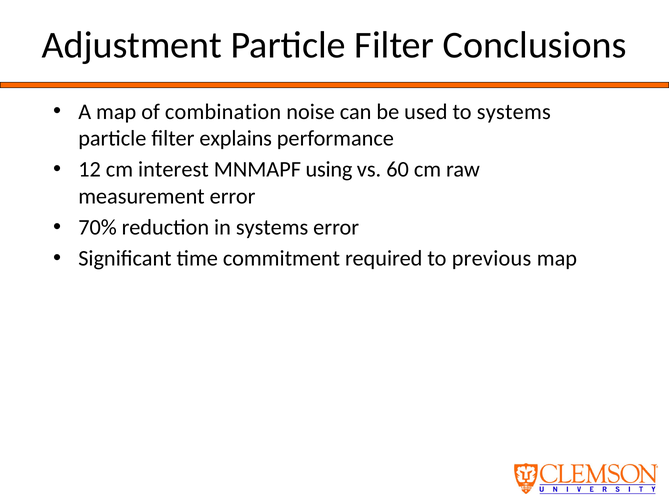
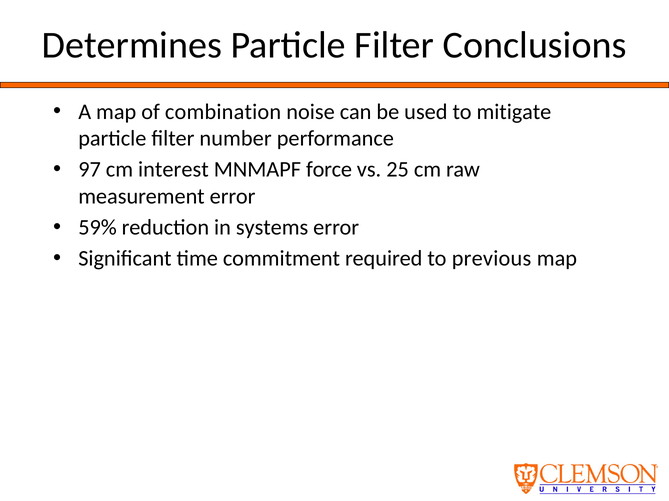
Adjustment: Adjustment -> Determines
to systems: systems -> mitigate
explains: explains -> number
12: 12 -> 97
using: using -> force
60: 60 -> 25
70%: 70% -> 59%
